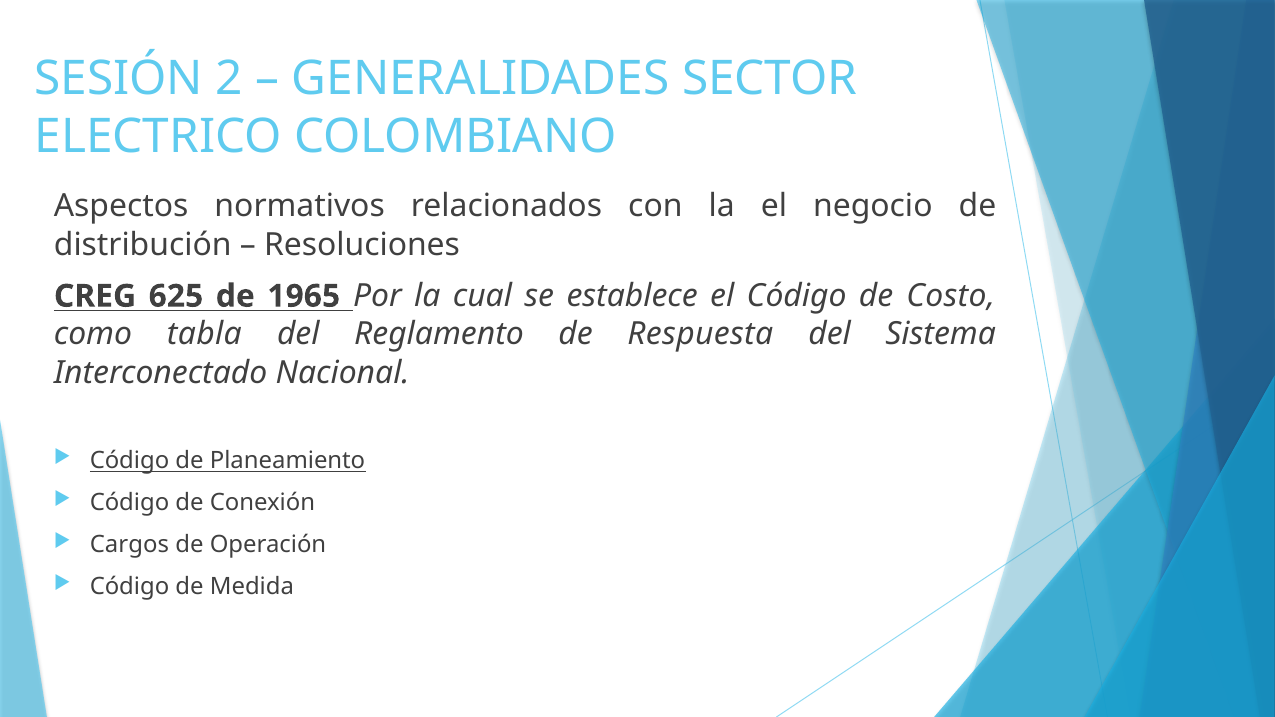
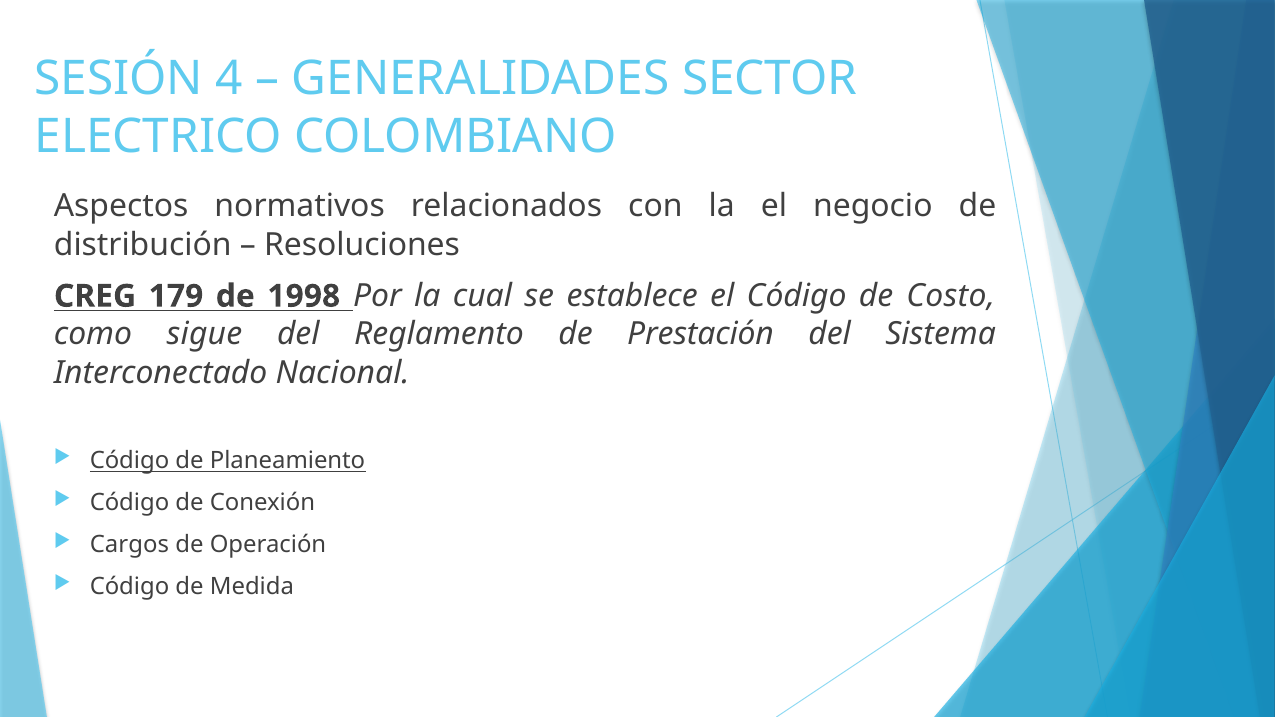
2: 2 -> 4
625: 625 -> 179
1965: 1965 -> 1998
tabla: tabla -> sigue
Respuesta: Respuesta -> Prestación
